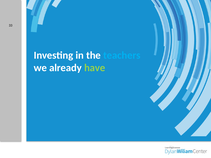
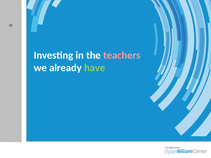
teachers colour: light blue -> pink
